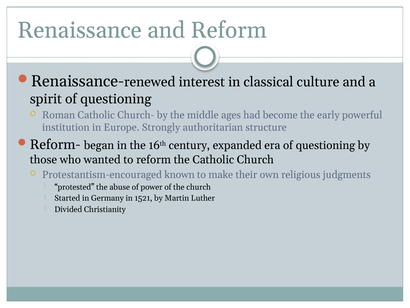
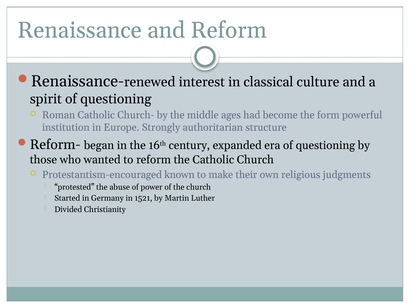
early: early -> form
